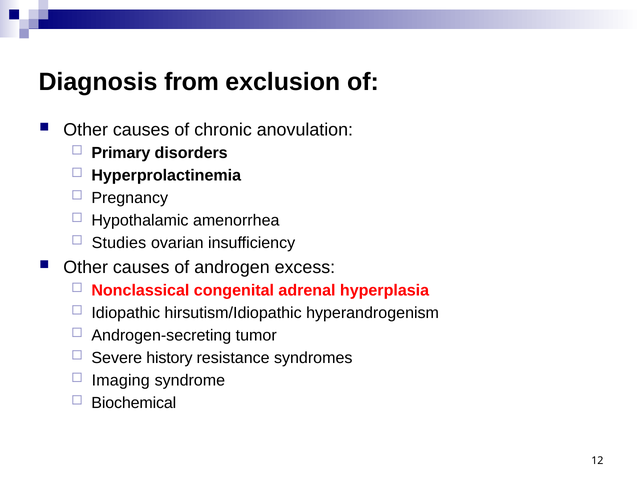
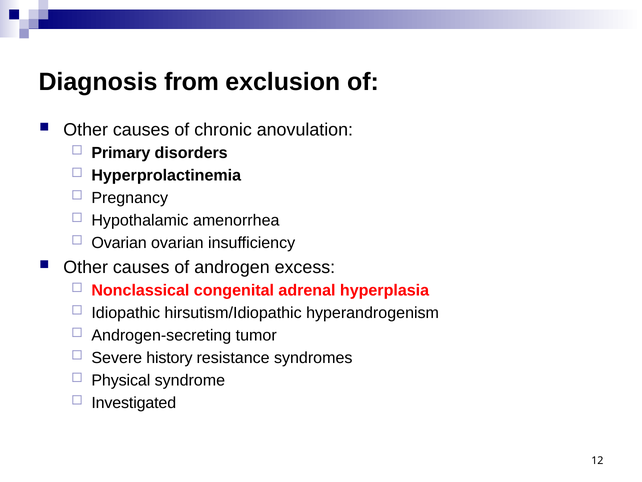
Studies at (119, 243): Studies -> Ovarian
Imaging: Imaging -> Physical
Biochemical: Biochemical -> Investigated
